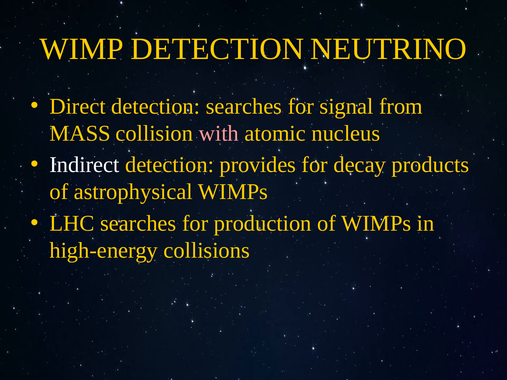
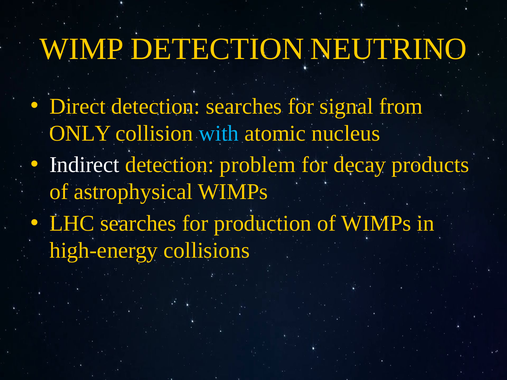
MASS: MASS -> ONLY
with colour: pink -> light blue
provides: provides -> problem
